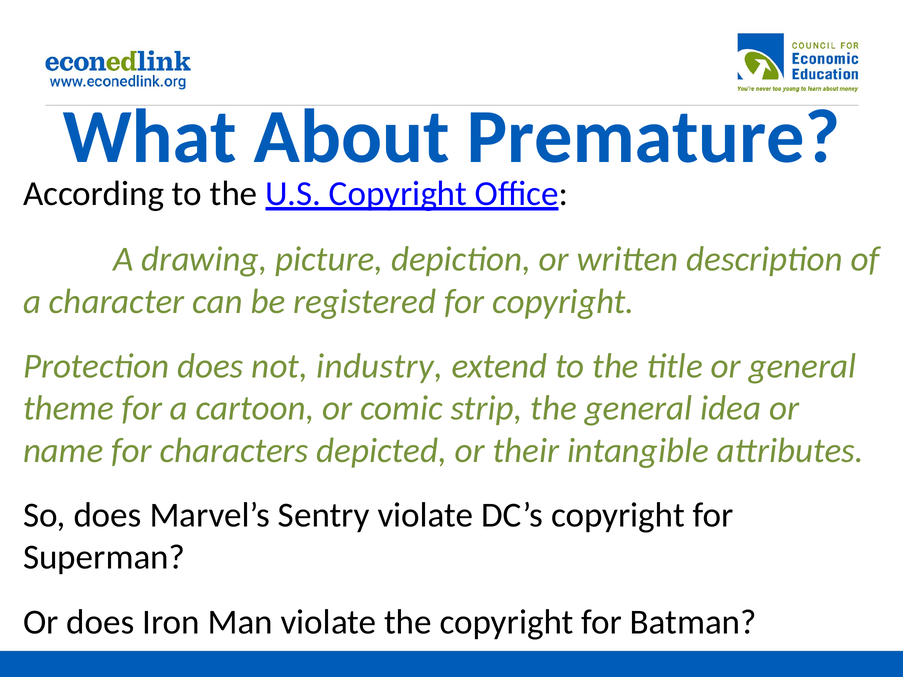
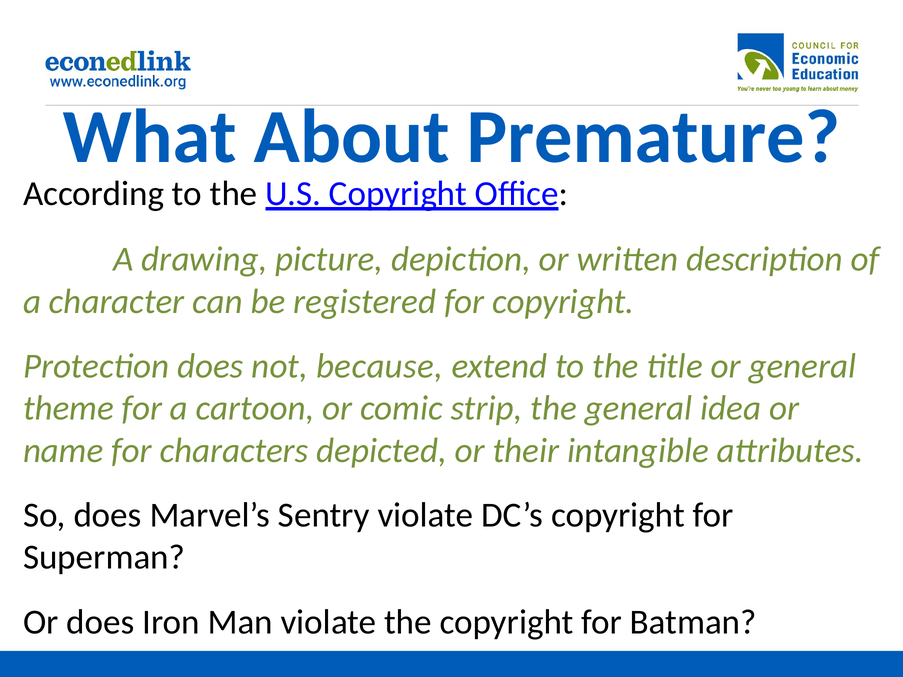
industry: industry -> because
